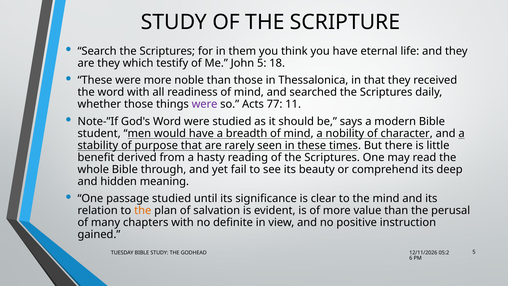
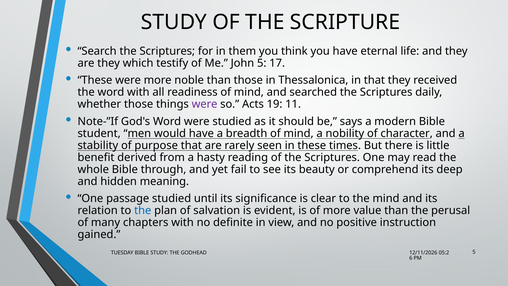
18: 18 -> 17
77: 77 -> 19
the at (143, 210) colour: orange -> blue
